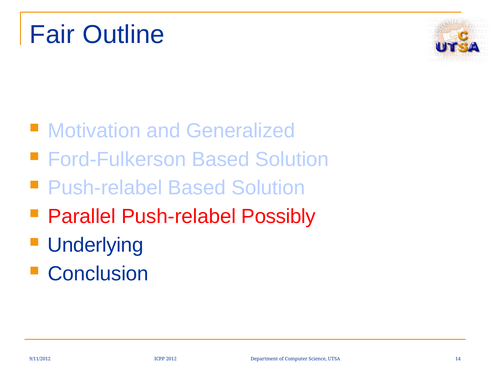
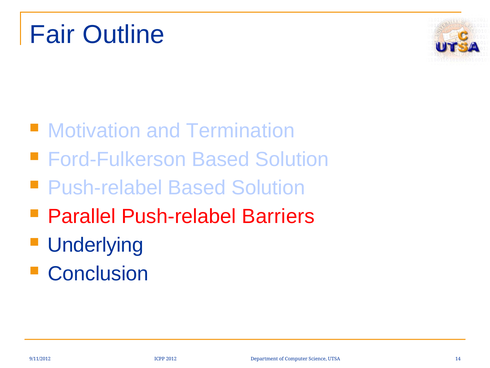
Generalized: Generalized -> Termination
Possibly: Possibly -> Barriers
